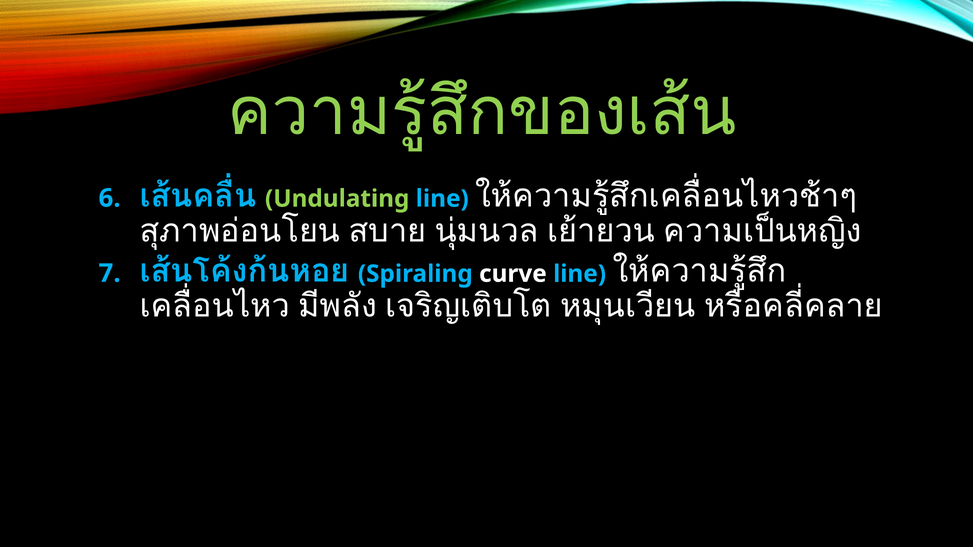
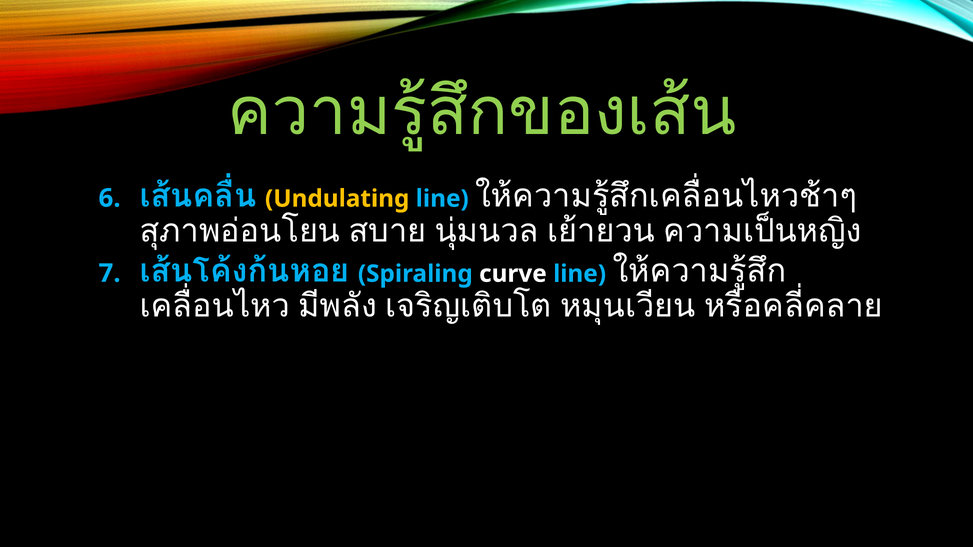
Undulating colour: light green -> yellow
